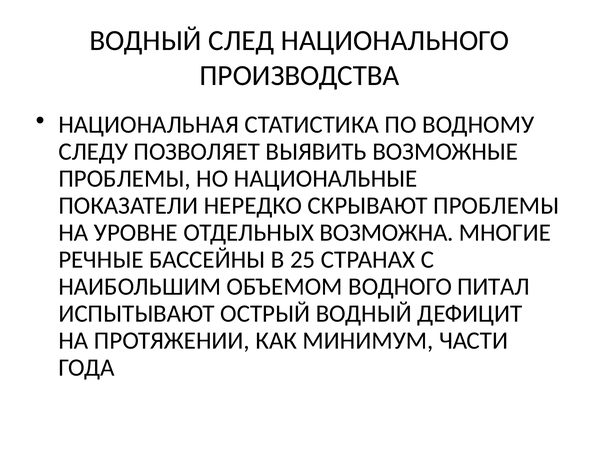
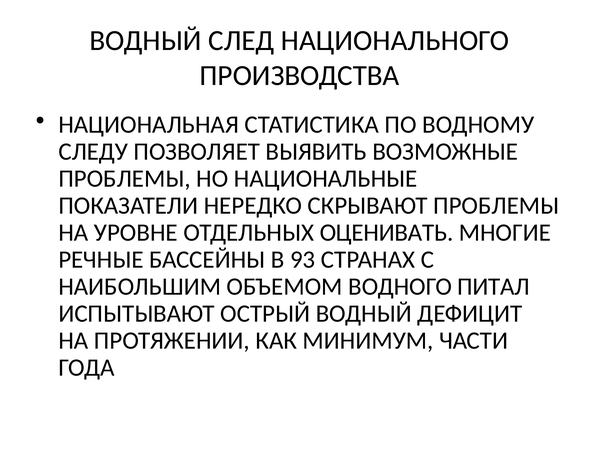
ВОЗМОЖНА: ВОЗМОЖНА -> ОЦЕНИВАТЬ
25: 25 -> 93
